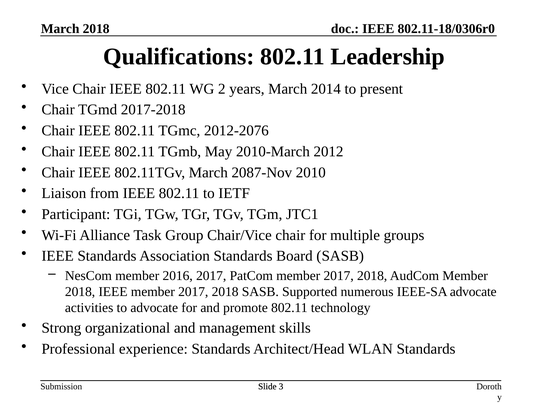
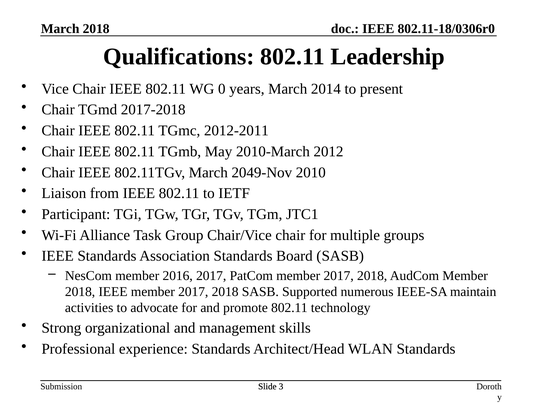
2: 2 -> 0
2012-2076: 2012-2076 -> 2012-2011
2087-Nov: 2087-Nov -> 2049-Nov
IEEE-SA advocate: advocate -> maintain
